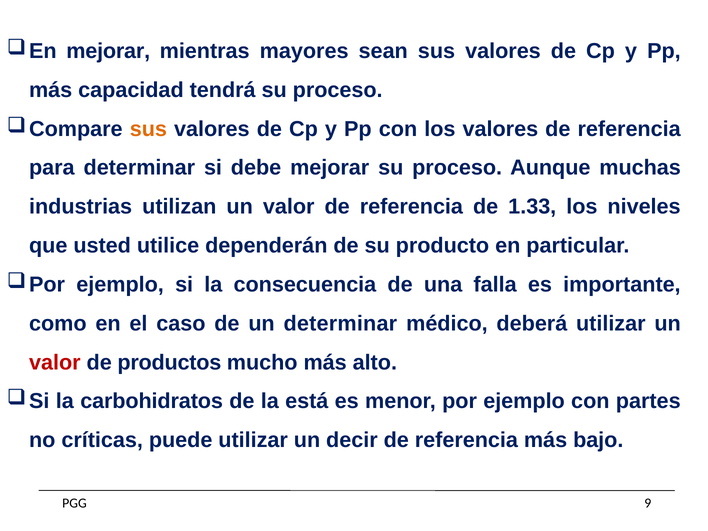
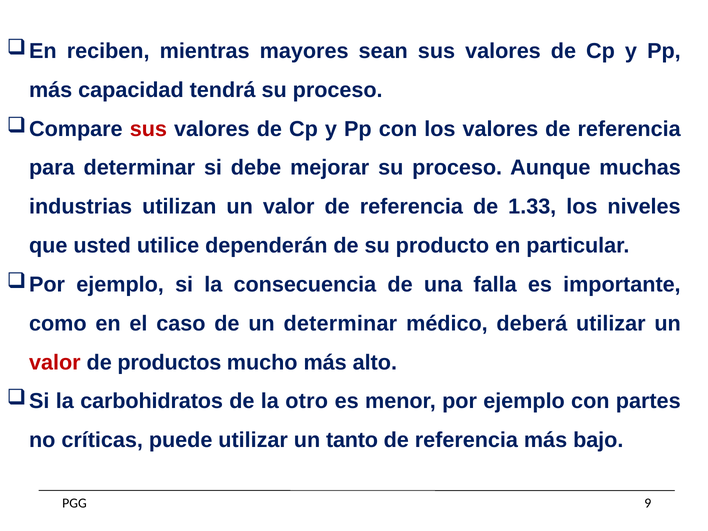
mejorar at (108, 51): mejorar -> reciben
sus at (148, 129) colour: orange -> red
está: está -> otro
decir: decir -> tanto
